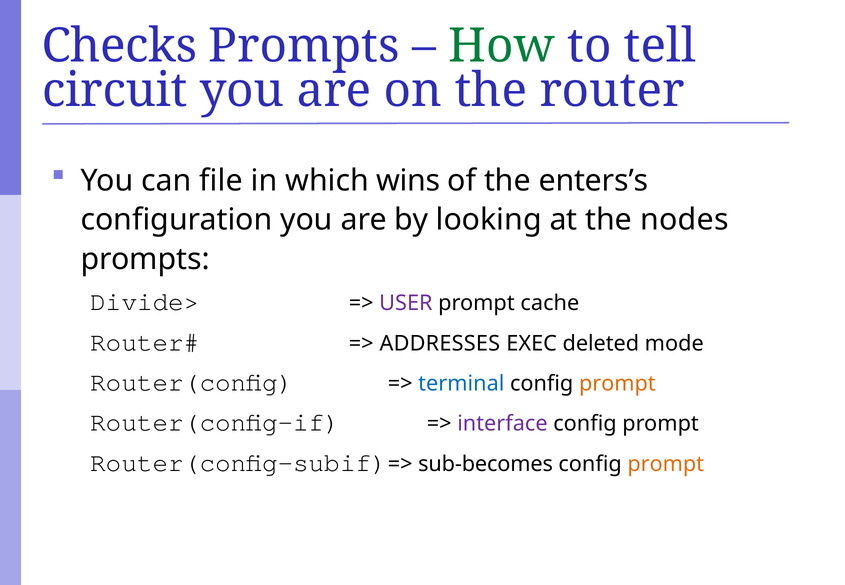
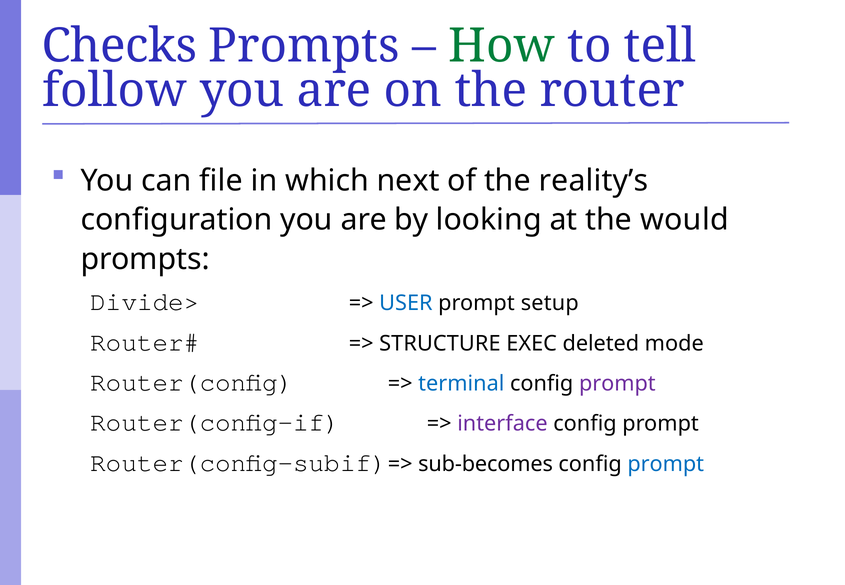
circuit: circuit -> follow
wins: wins -> next
enters’s: enters’s -> reality’s
nodes: nodes -> would
USER colour: purple -> blue
cache: cache -> setup
ADDRESSES: ADDRESSES -> STRUCTURE
prompt at (617, 384) colour: orange -> purple
prompt at (666, 464) colour: orange -> blue
